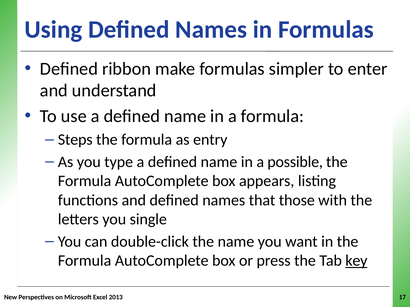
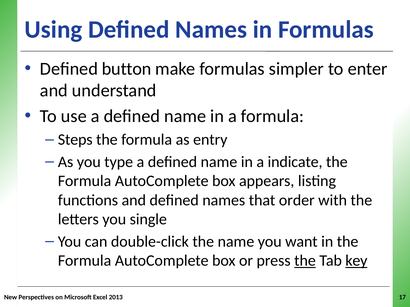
ribbon: ribbon -> button
possible: possible -> indicate
those: those -> order
the at (305, 261) underline: none -> present
